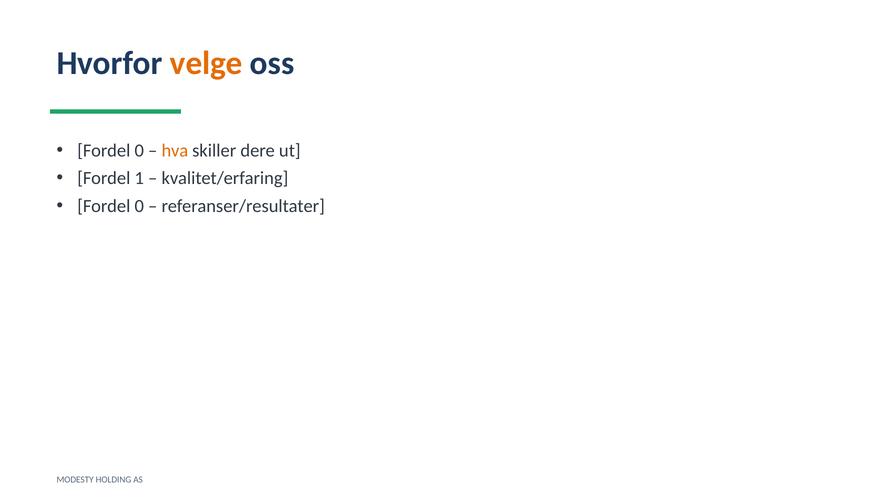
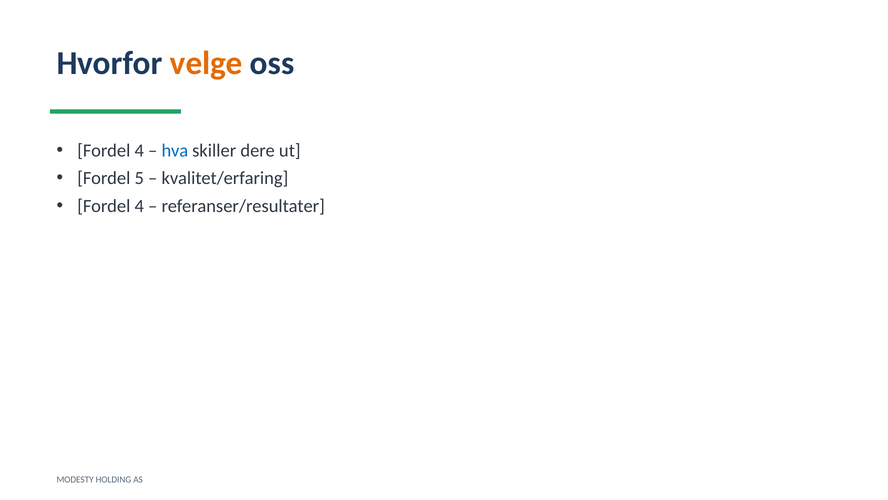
0 at (139, 150): 0 -> 4
hva colour: orange -> blue
1: 1 -> 5
0 at (139, 206): 0 -> 4
